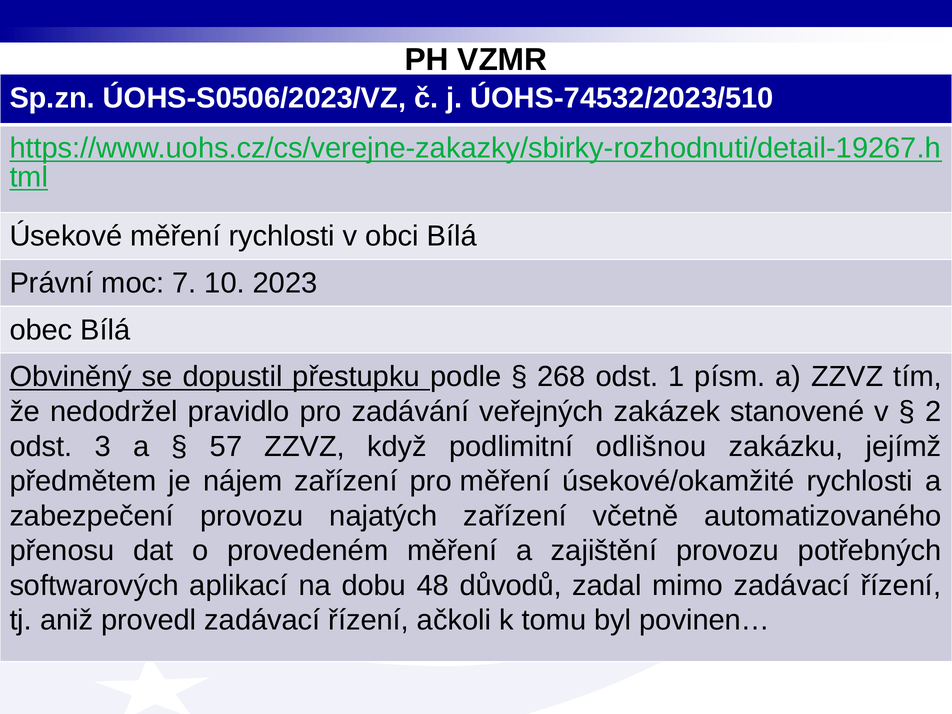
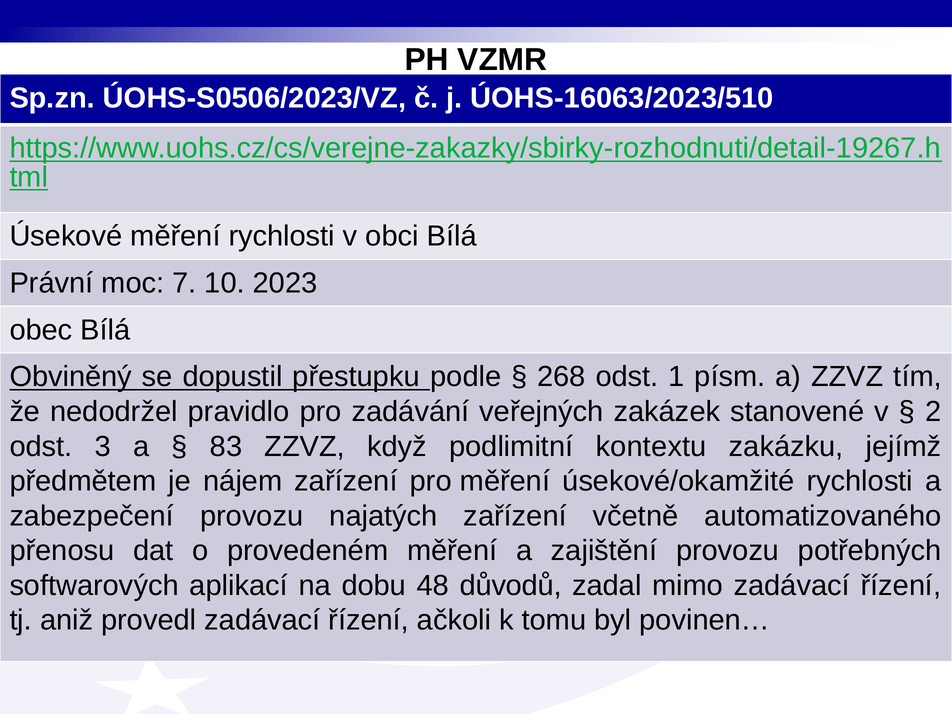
ÚOHS-74532/2023/510: ÚOHS-74532/2023/510 -> ÚOHS-16063/2023/510
57: 57 -> 83
odlišnou: odlišnou -> kontextu
